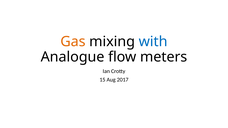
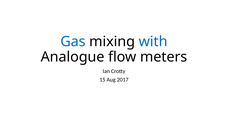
Gas colour: orange -> blue
